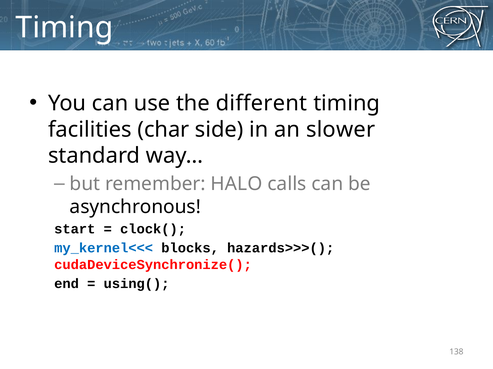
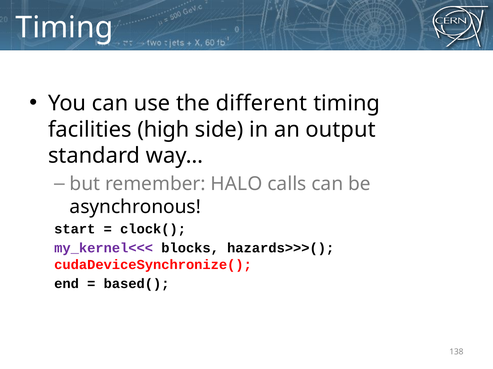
char: char -> high
slower: slower -> output
my_kernel<<< colour: blue -> purple
using(: using( -> based(
